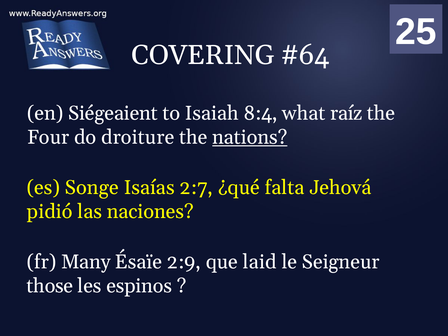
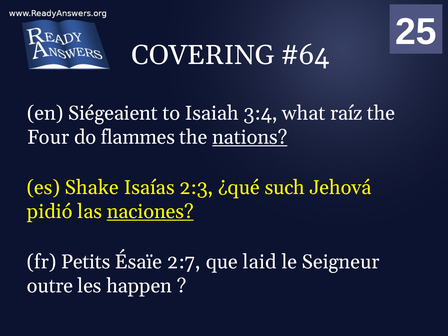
8:4: 8:4 -> 3:4
droiture: droiture -> flammes
Songe: Songe -> Shake
2:7: 2:7 -> 2:3
falta: falta -> such
naciones underline: none -> present
Many: Many -> Petits
2:9: 2:9 -> 2:7
those: those -> outre
espinos: espinos -> happen
